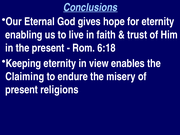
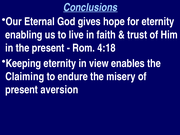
6:18: 6:18 -> 4:18
religions: religions -> aversion
